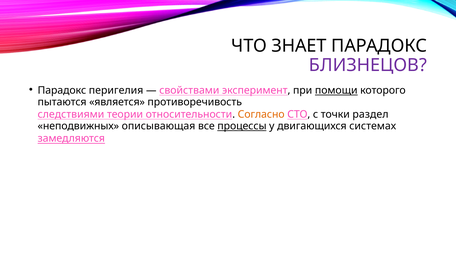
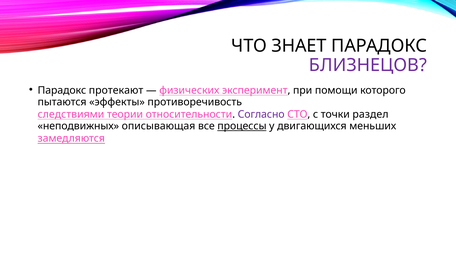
перигелия: перигелия -> протекают
свойствами: свойствами -> физических
помощи underline: present -> none
является: является -> эффекты
Согласно colour: orange -> purple
системах: системах -> меньших
